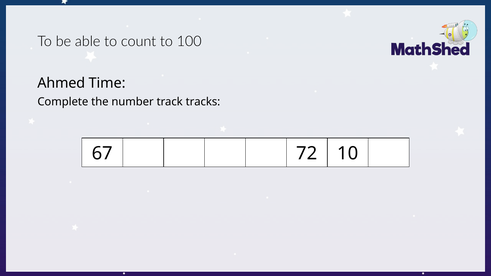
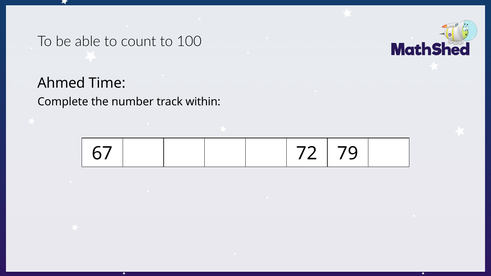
tracks: tracks -> within
10: 10 -> 79
